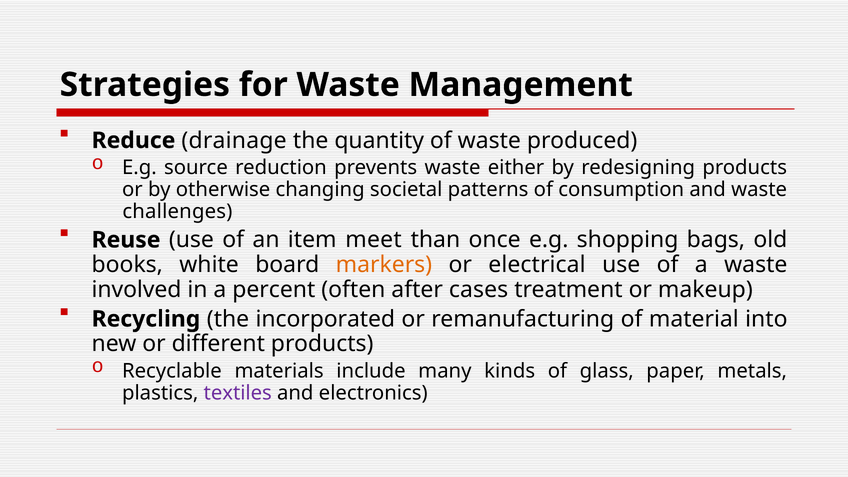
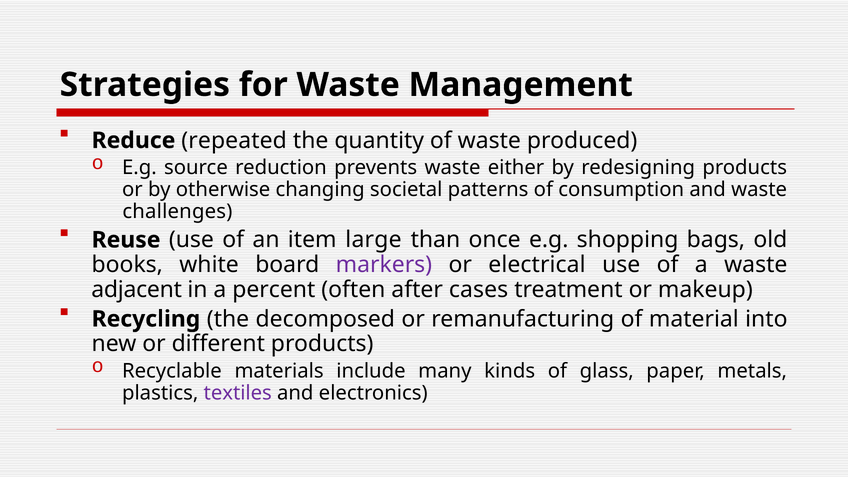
drainage: drainage -> repeated
meet: meet -> large
markers colour: orange -> purple
involved: involved -> adjacent
incorporated: incorporated -> decomposed
